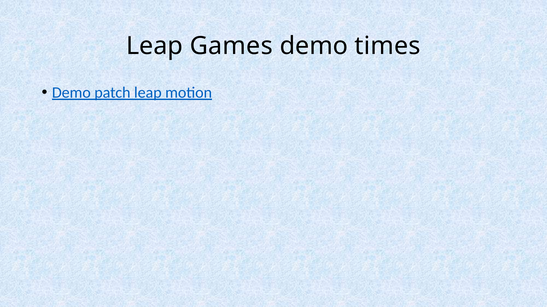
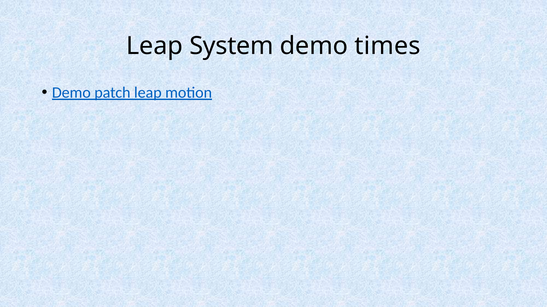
Games: Games -> System
